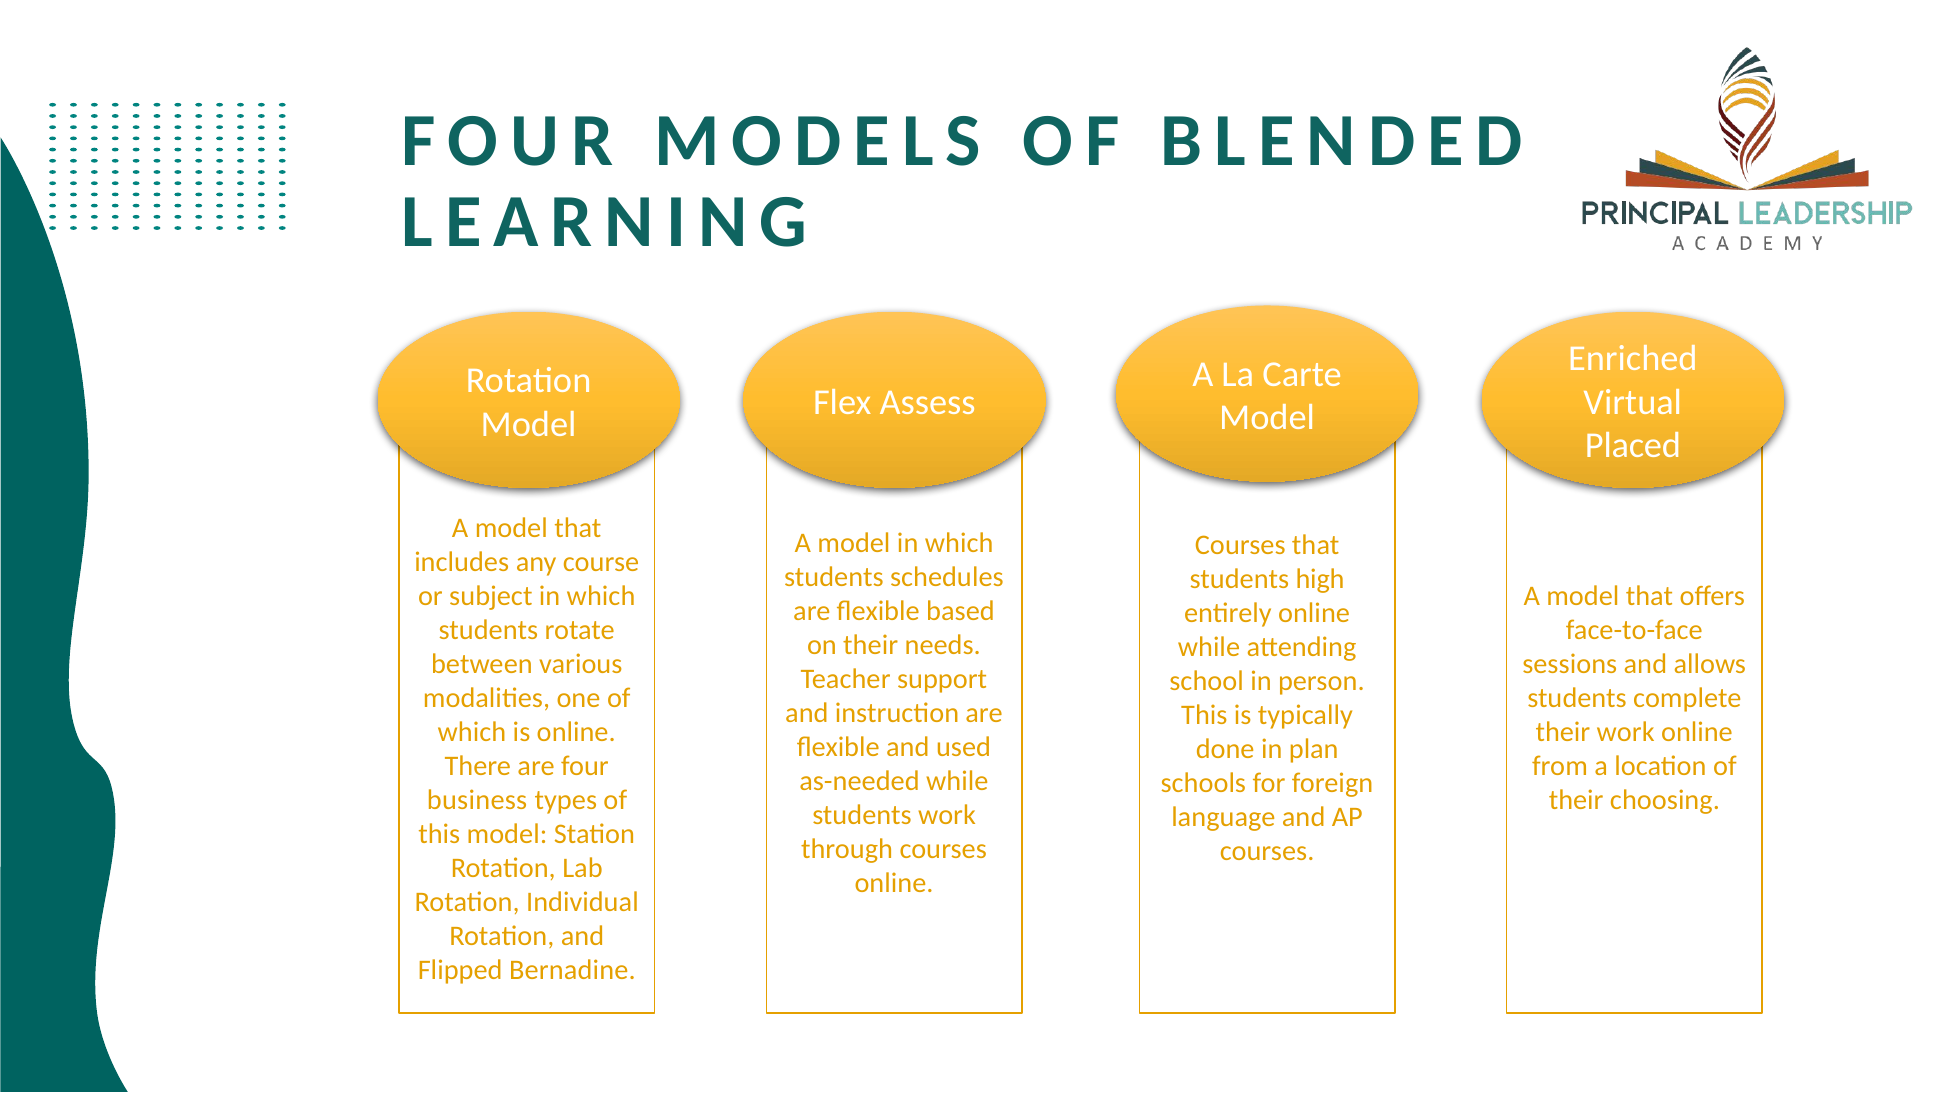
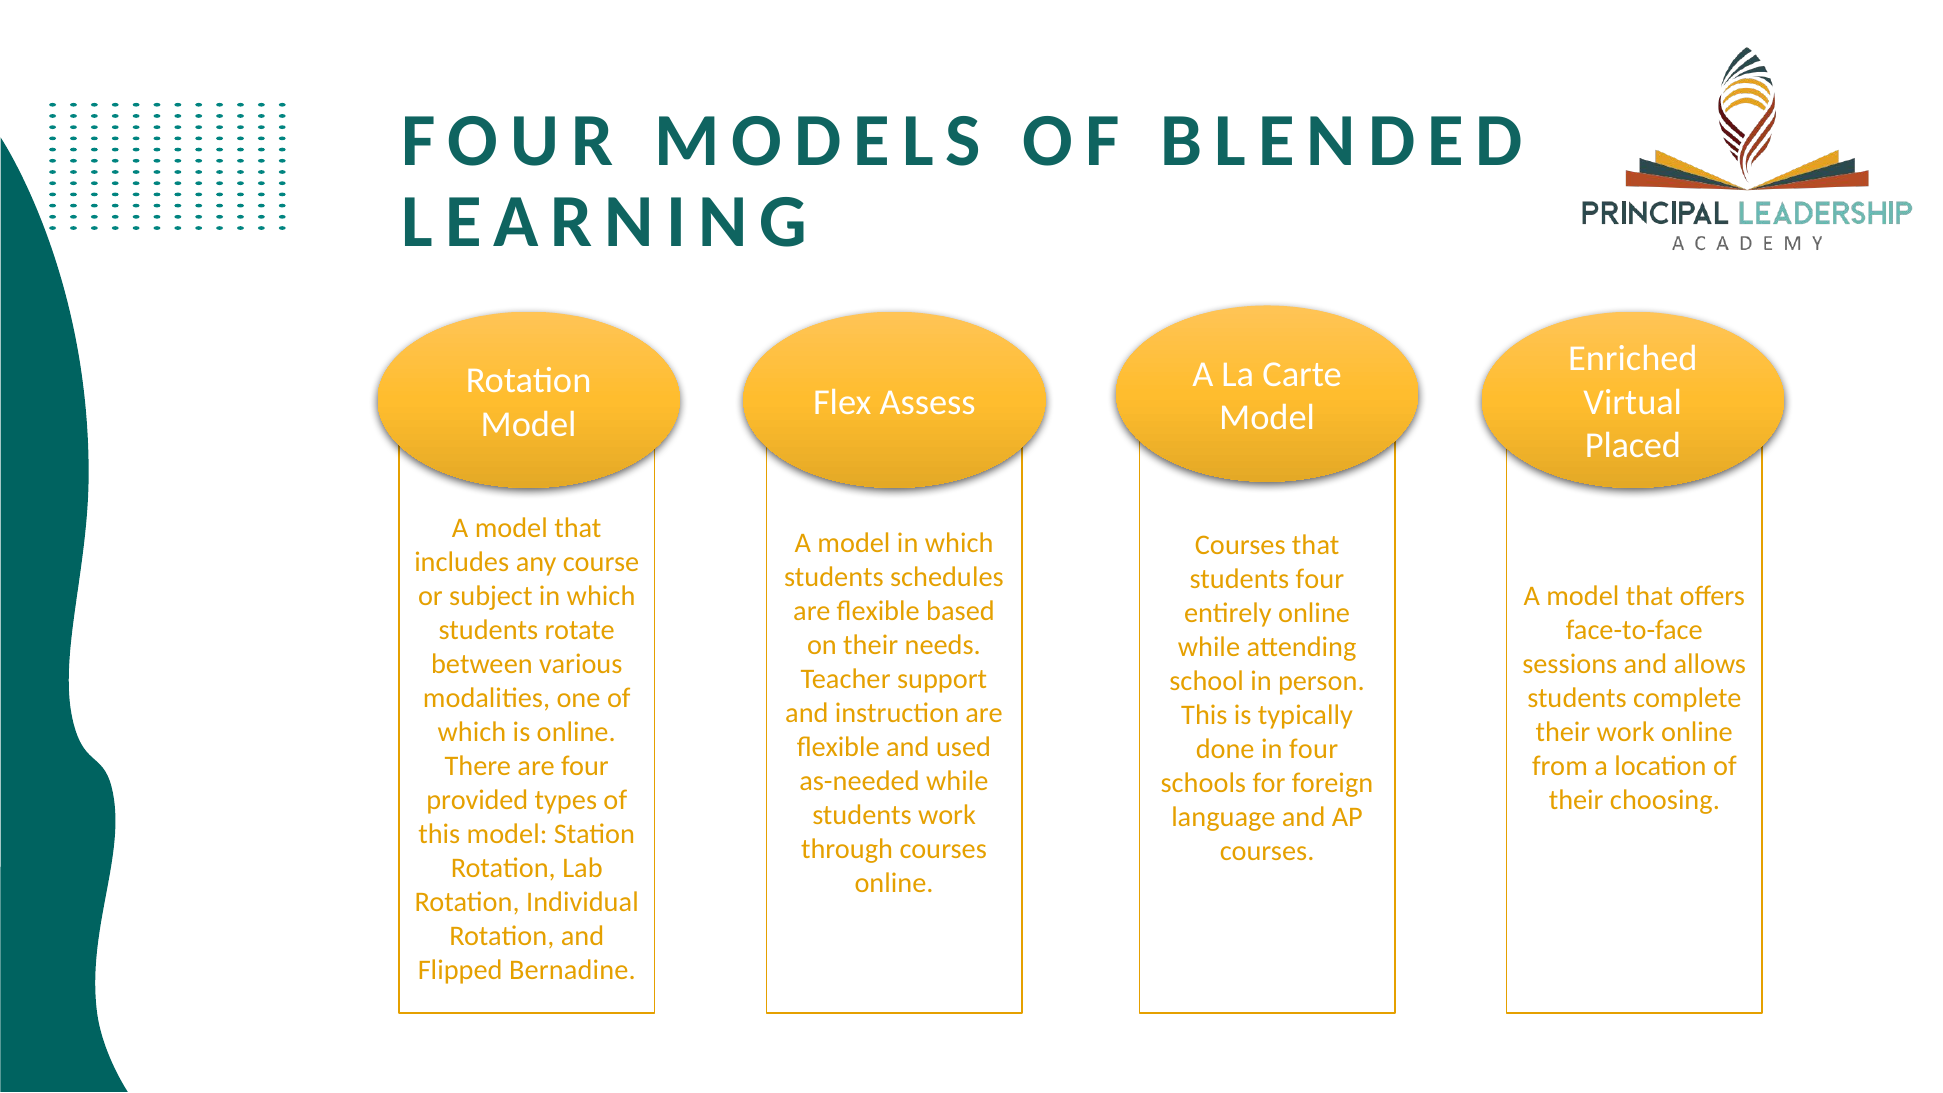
students high: high -> four
in plan: plan -> four
business: business -> provided
